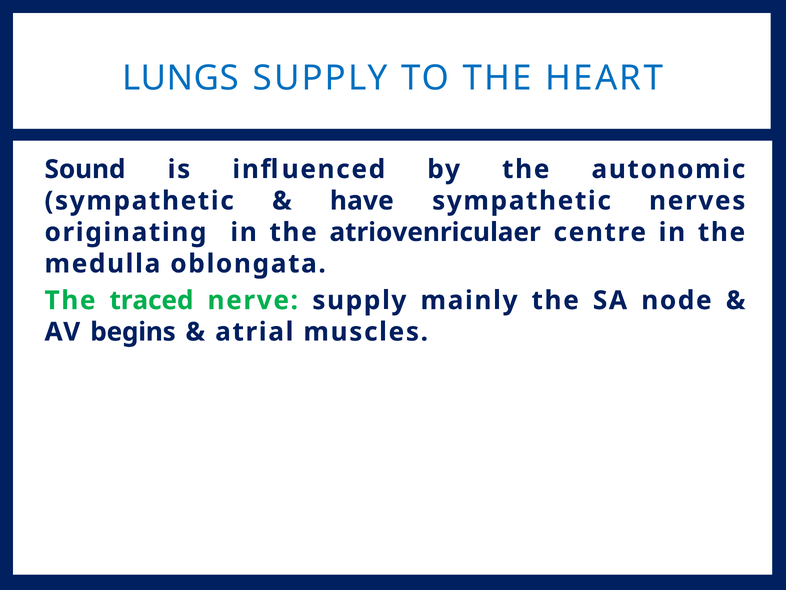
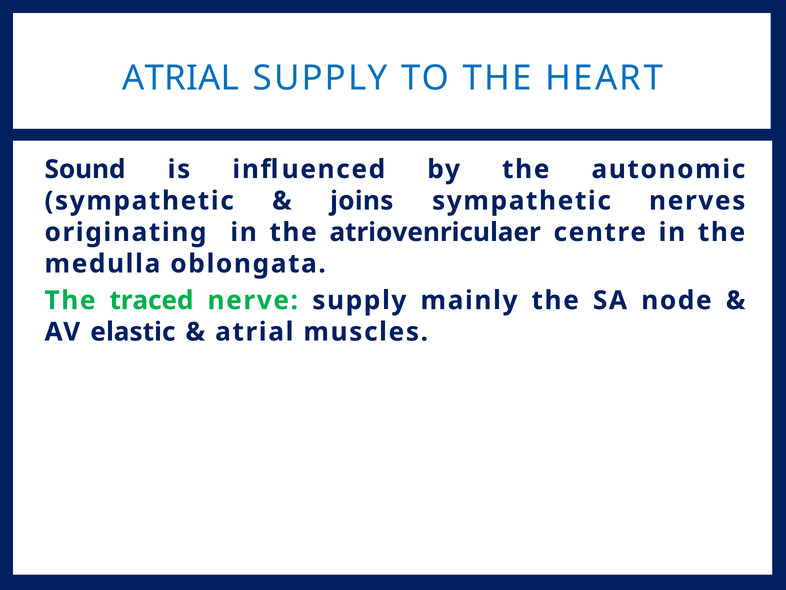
LUNGS at (181, 78): LUNGS -> ATRIAL
have: have -> joins
begins: begins -> elastic
